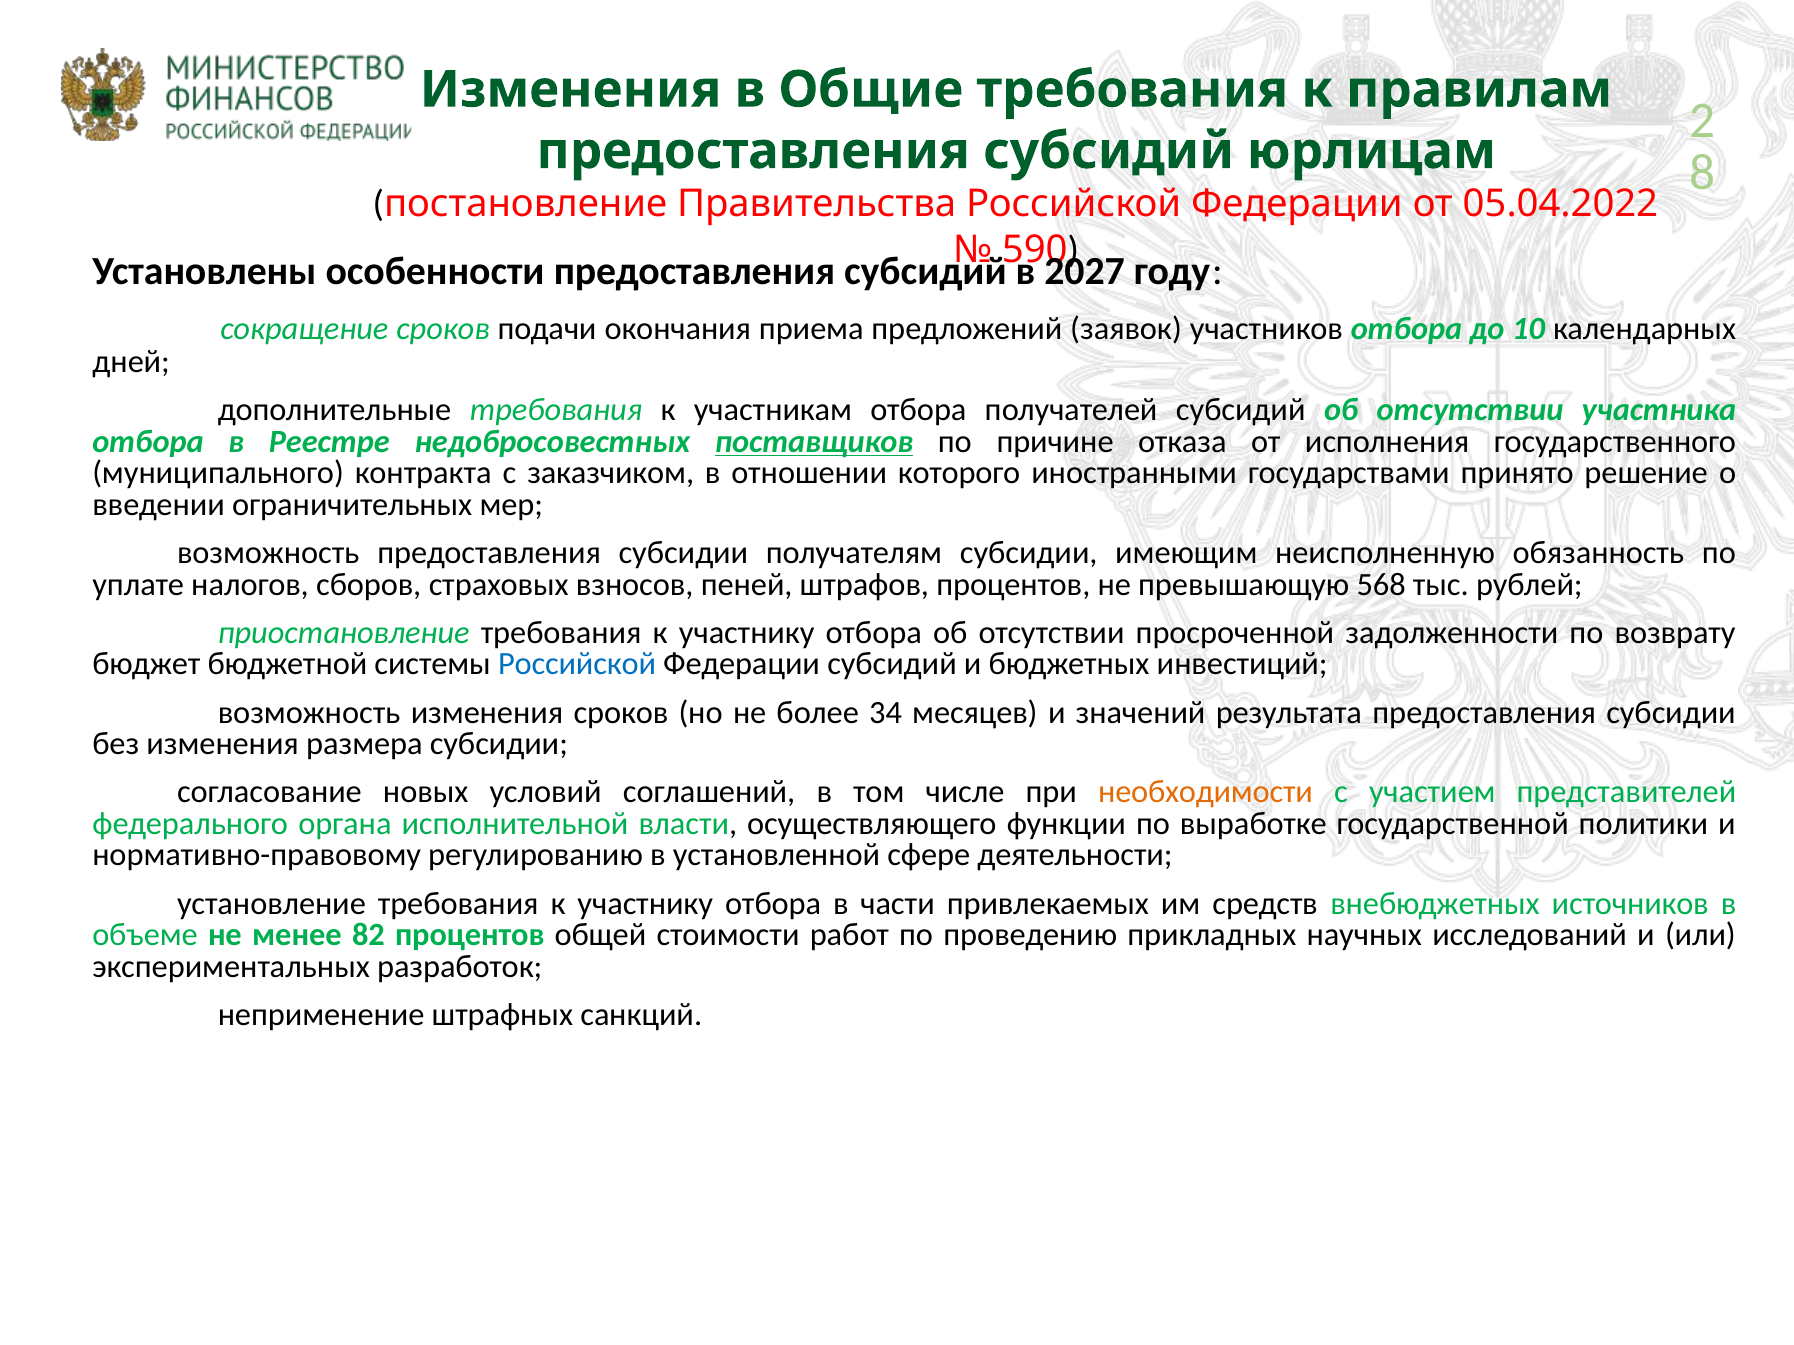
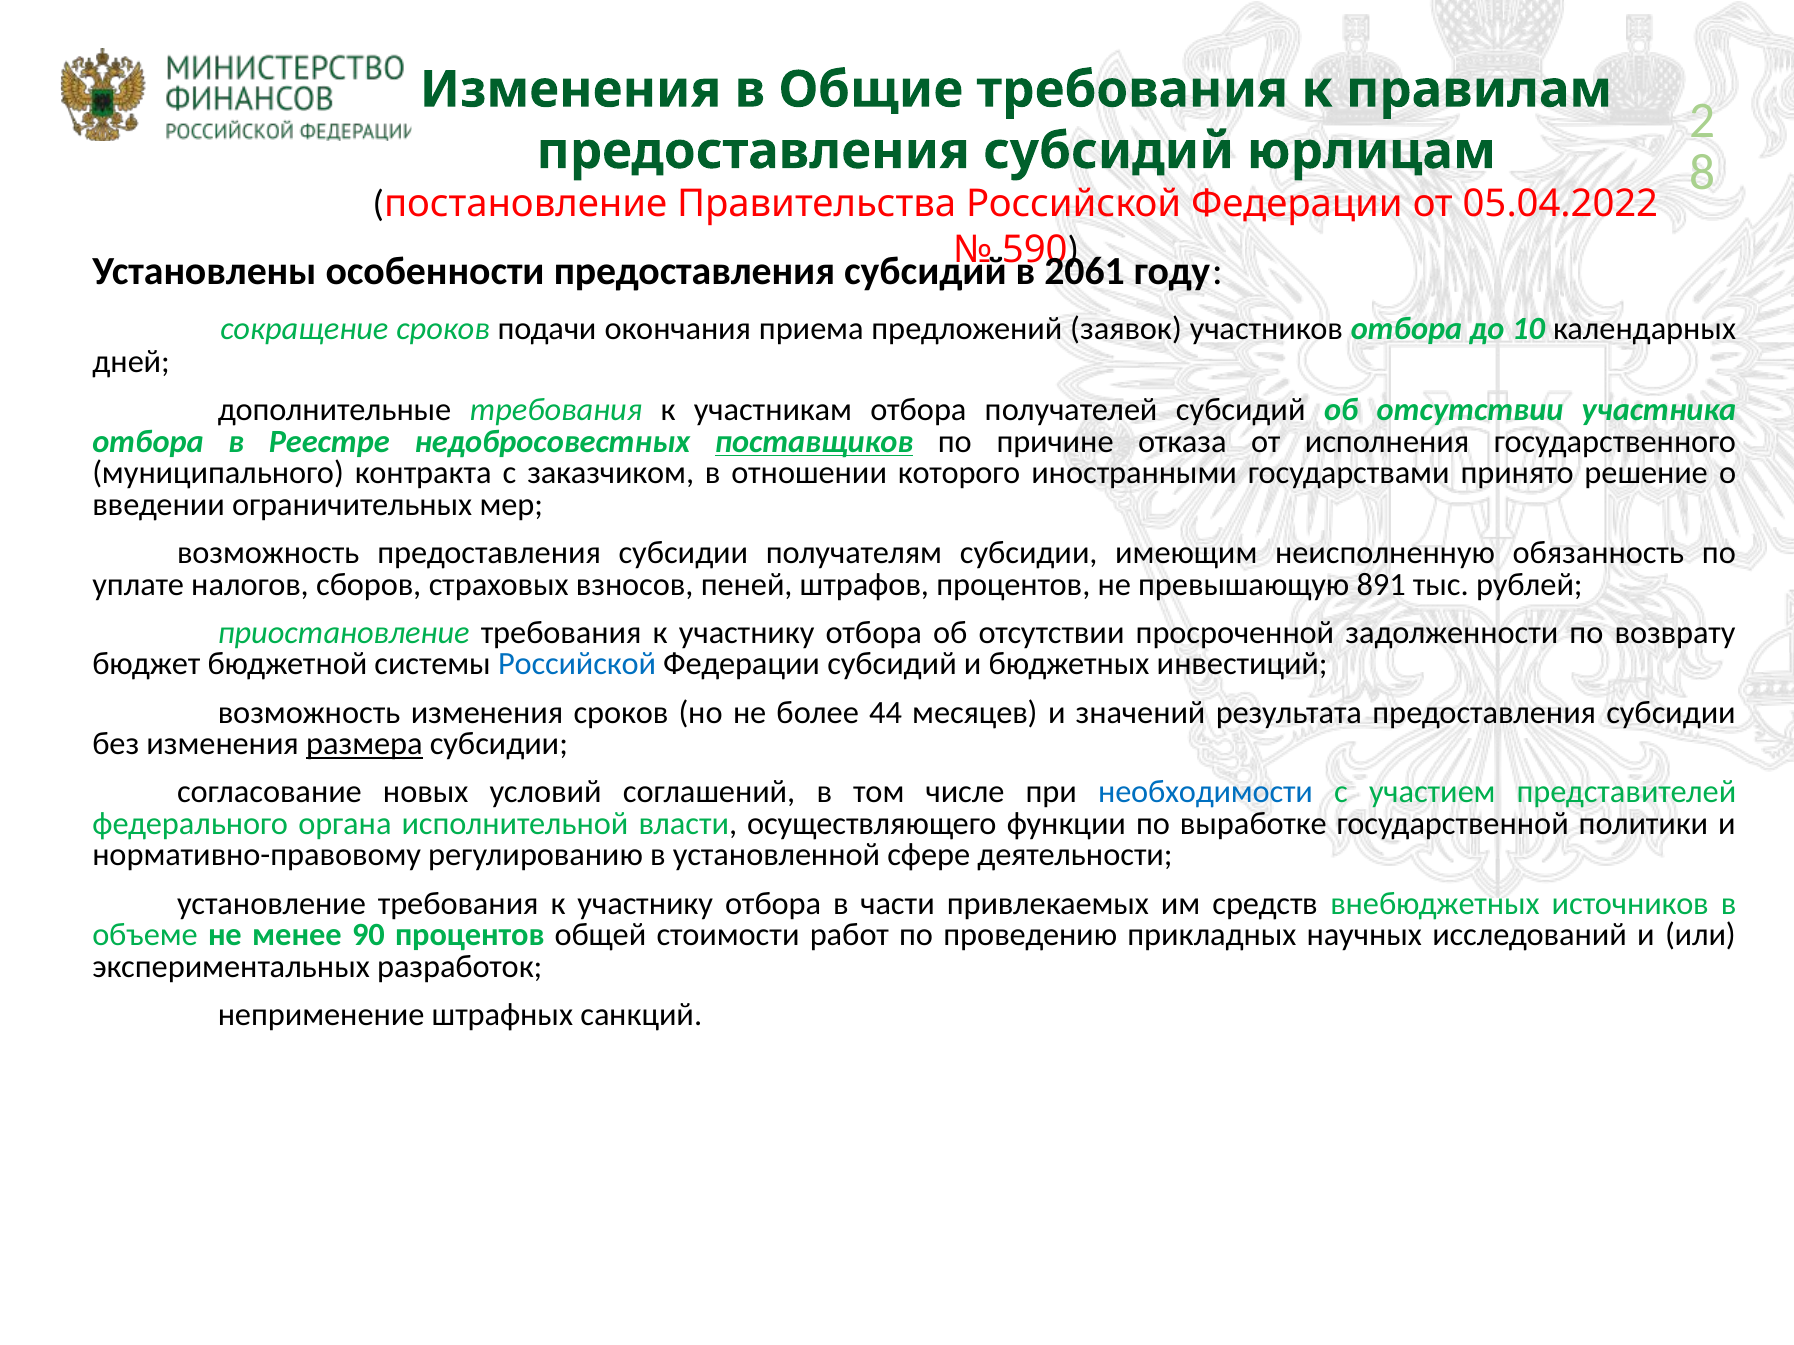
2027: 2027 -> 2061
568: 568 -> 891
34: 34 -> 44
размера underline: none -> present
необходимости colour: orange -> blue
82: 82 -> 90
